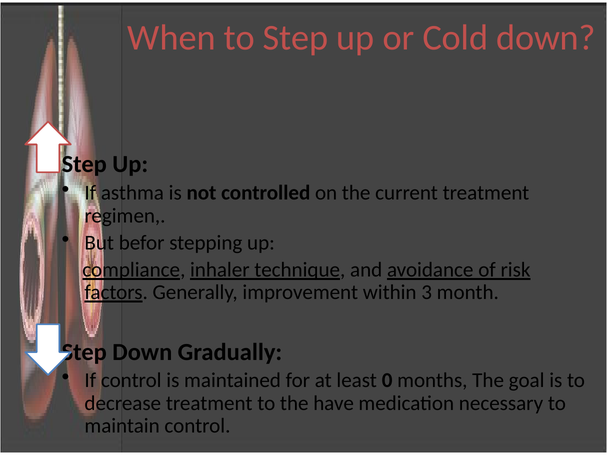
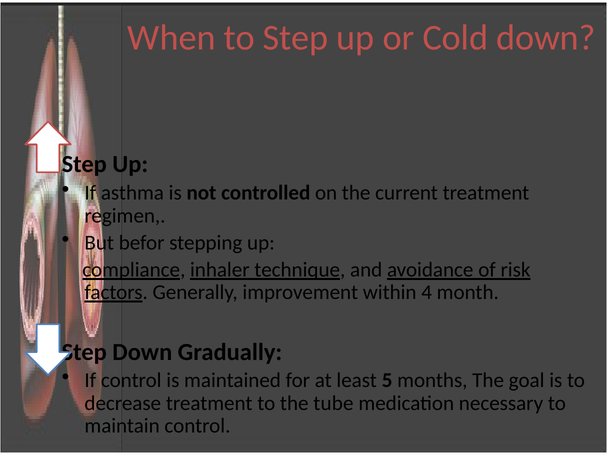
3: 3 -> 4
0: 0 -> 5
have: have -> tube
